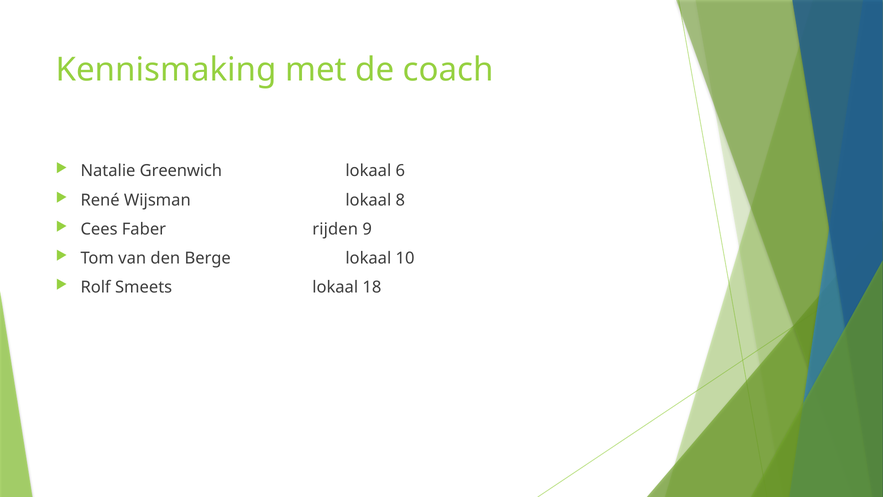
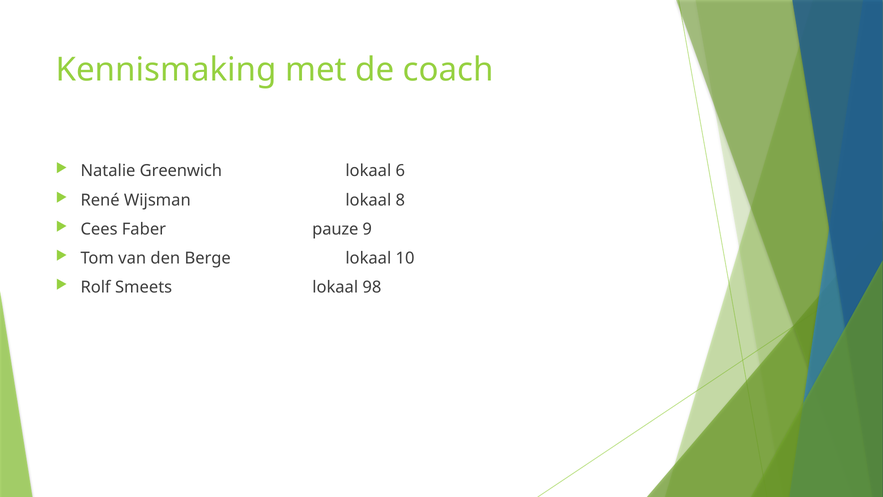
rijden: rijden -> pauze
18: 18 -> 98
